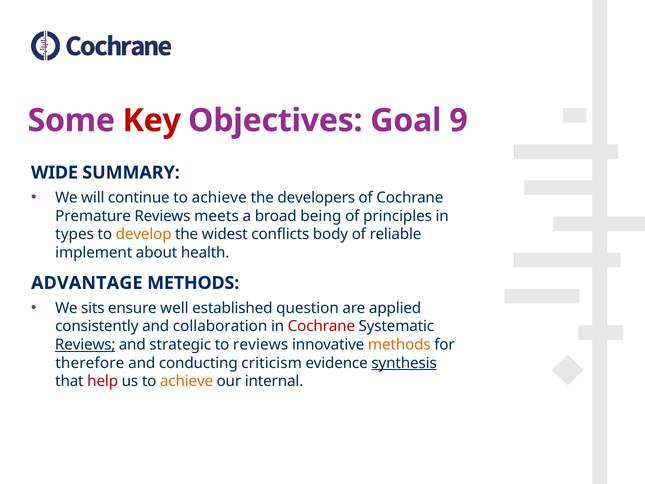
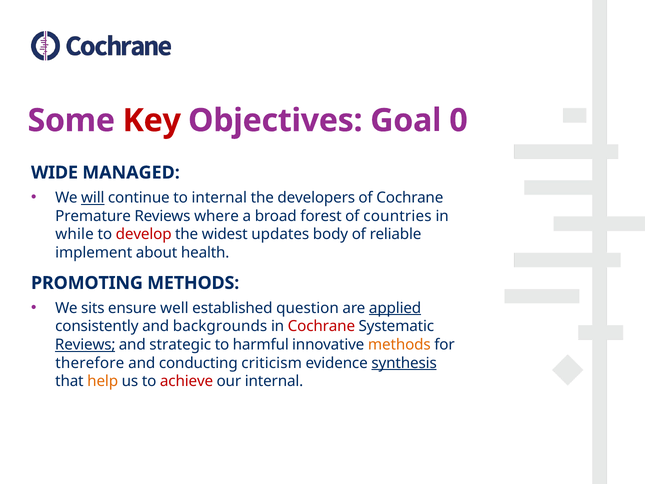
9: 9 -> 0
SUMMARY: SUMMARY -> MANAGED
will underline: none -> present
continue to achieve: achieve -> internal
meets: meets -> where
being: being -> forest
principles: principles -> countries
types: types -> while
develop colour: orange -> red
conflicts: conflicts -> updates
ADVANTAGE: ADVANTAGE -> PROMOTING
applied underline: none -> present
collaboration: collaboration -> backgrounds
to reviews: reviews -> harmful
help colour: red -> orange
achieve at (187, 381) colour: orange -> red
